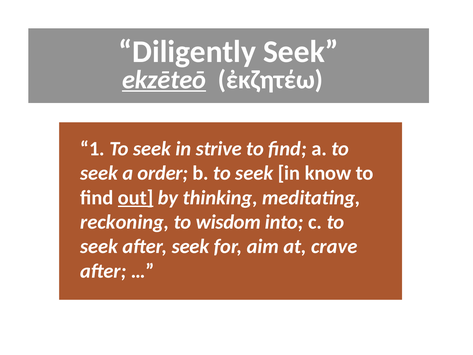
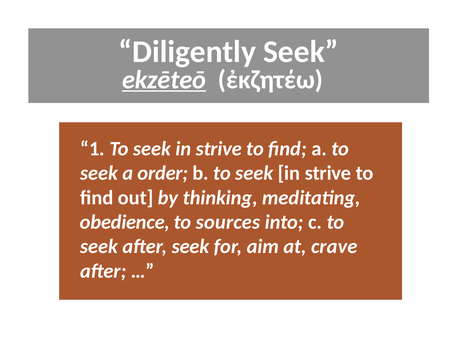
know at (328, 173): know -> strive
out underline: present -> none
reckoning: reckoning -> obedience
wisdom: wisdom -> sources
